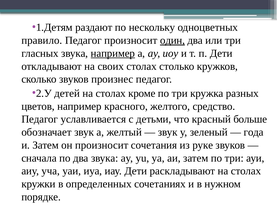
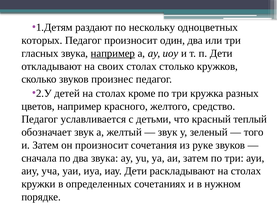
правило: правило -> которых
один underline: present -> none
больше: больше -> теплый
года: года -> того
